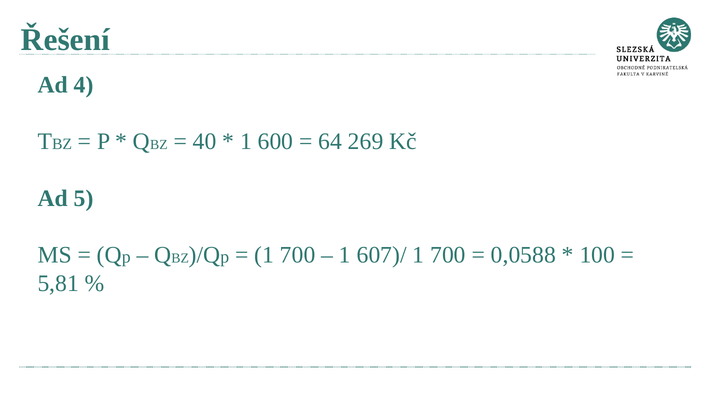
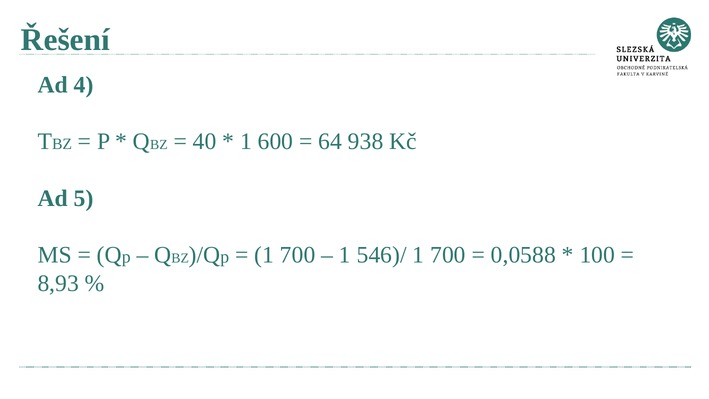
269: 269 -> 938
607)/: 607)/ -> 546)/
5,81: 5,81 -> 8,93
